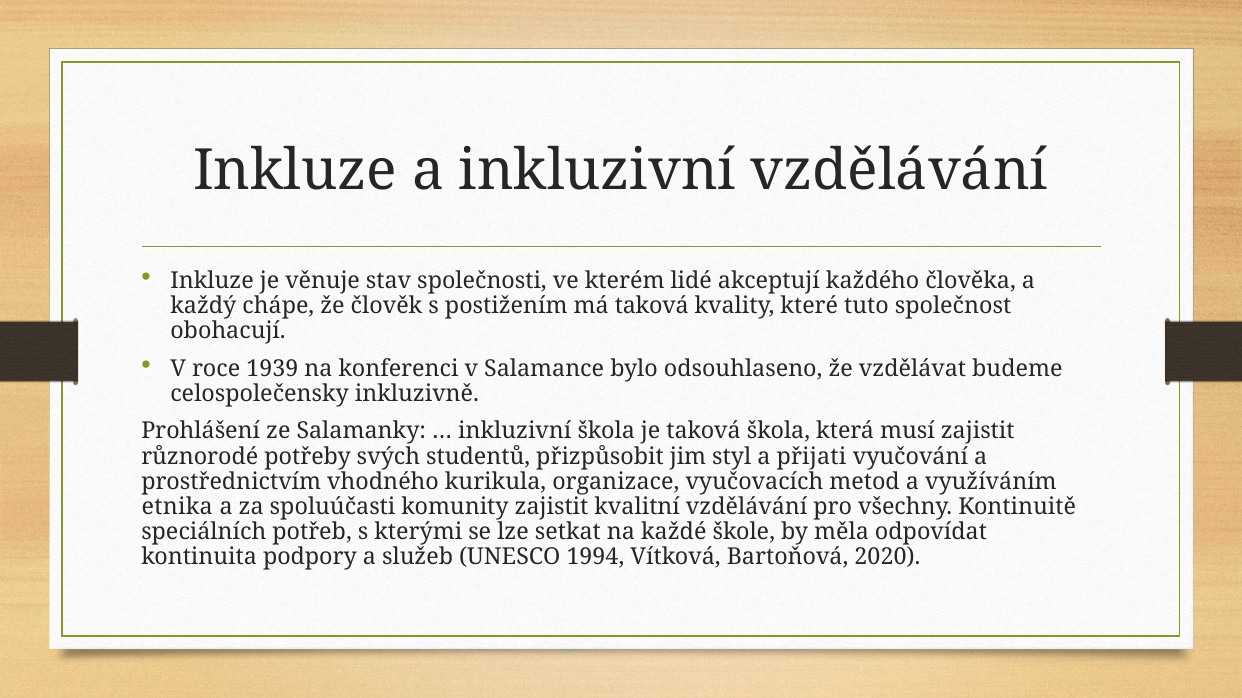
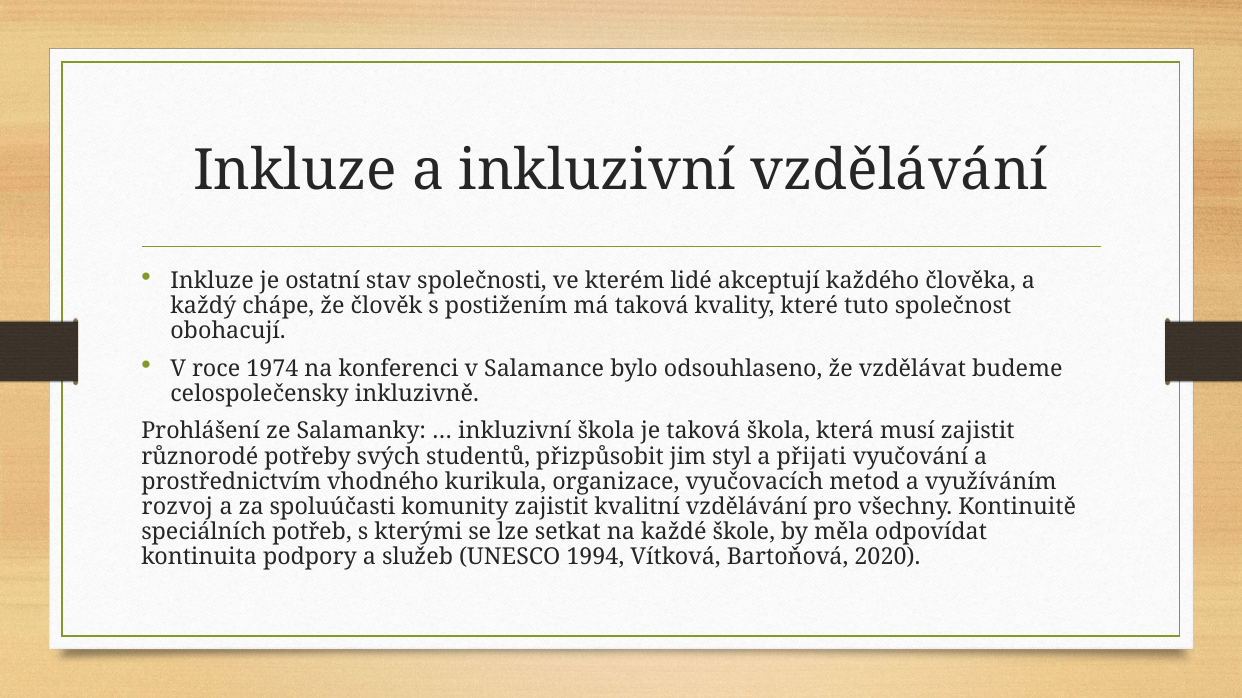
věnuje: věnuje -> ostatní
1939: 1939 -> 1974
etnika: etnika -> rozvoj
